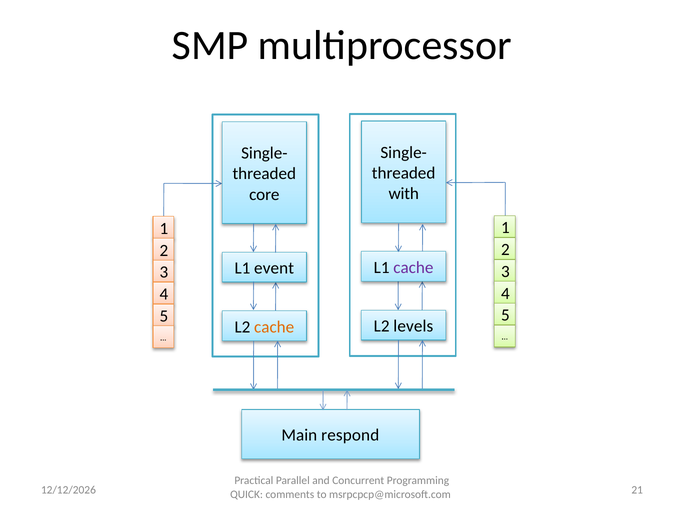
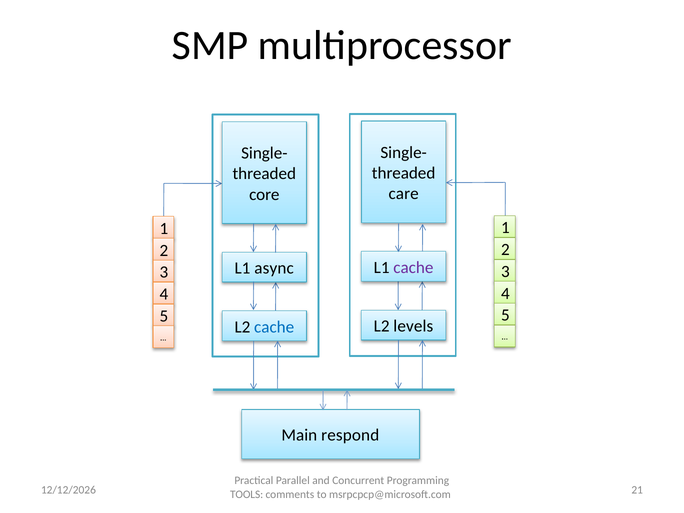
with: with -> care
event: event -> async
cache at (274, 327) colour: orange -> blue
QUICK: QUICK -> TOOLS
